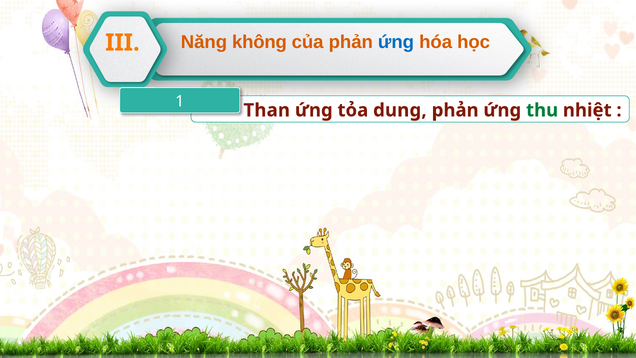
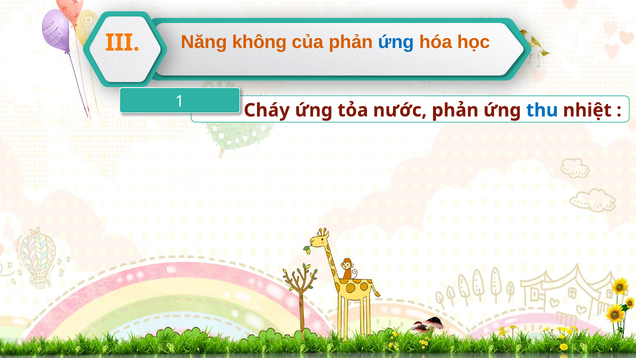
Than: Than -> Cháy
dung: dung -> nước
thu colour: green -> blue
